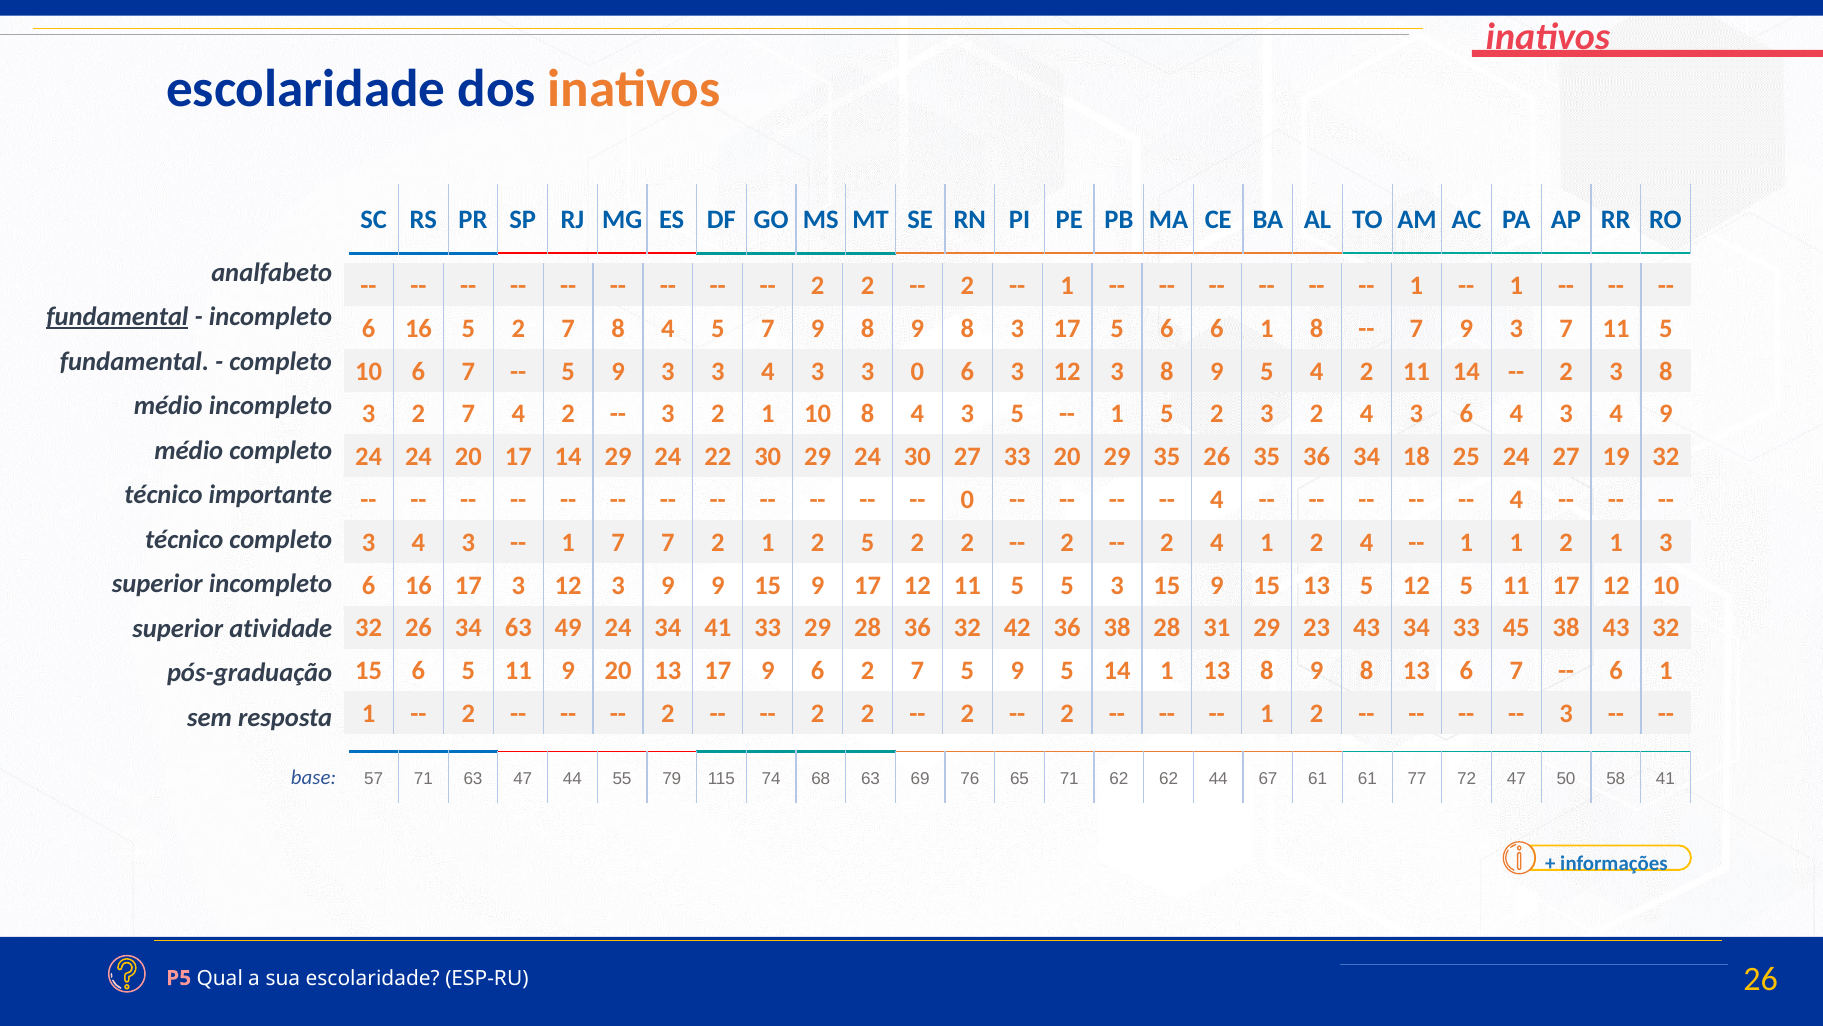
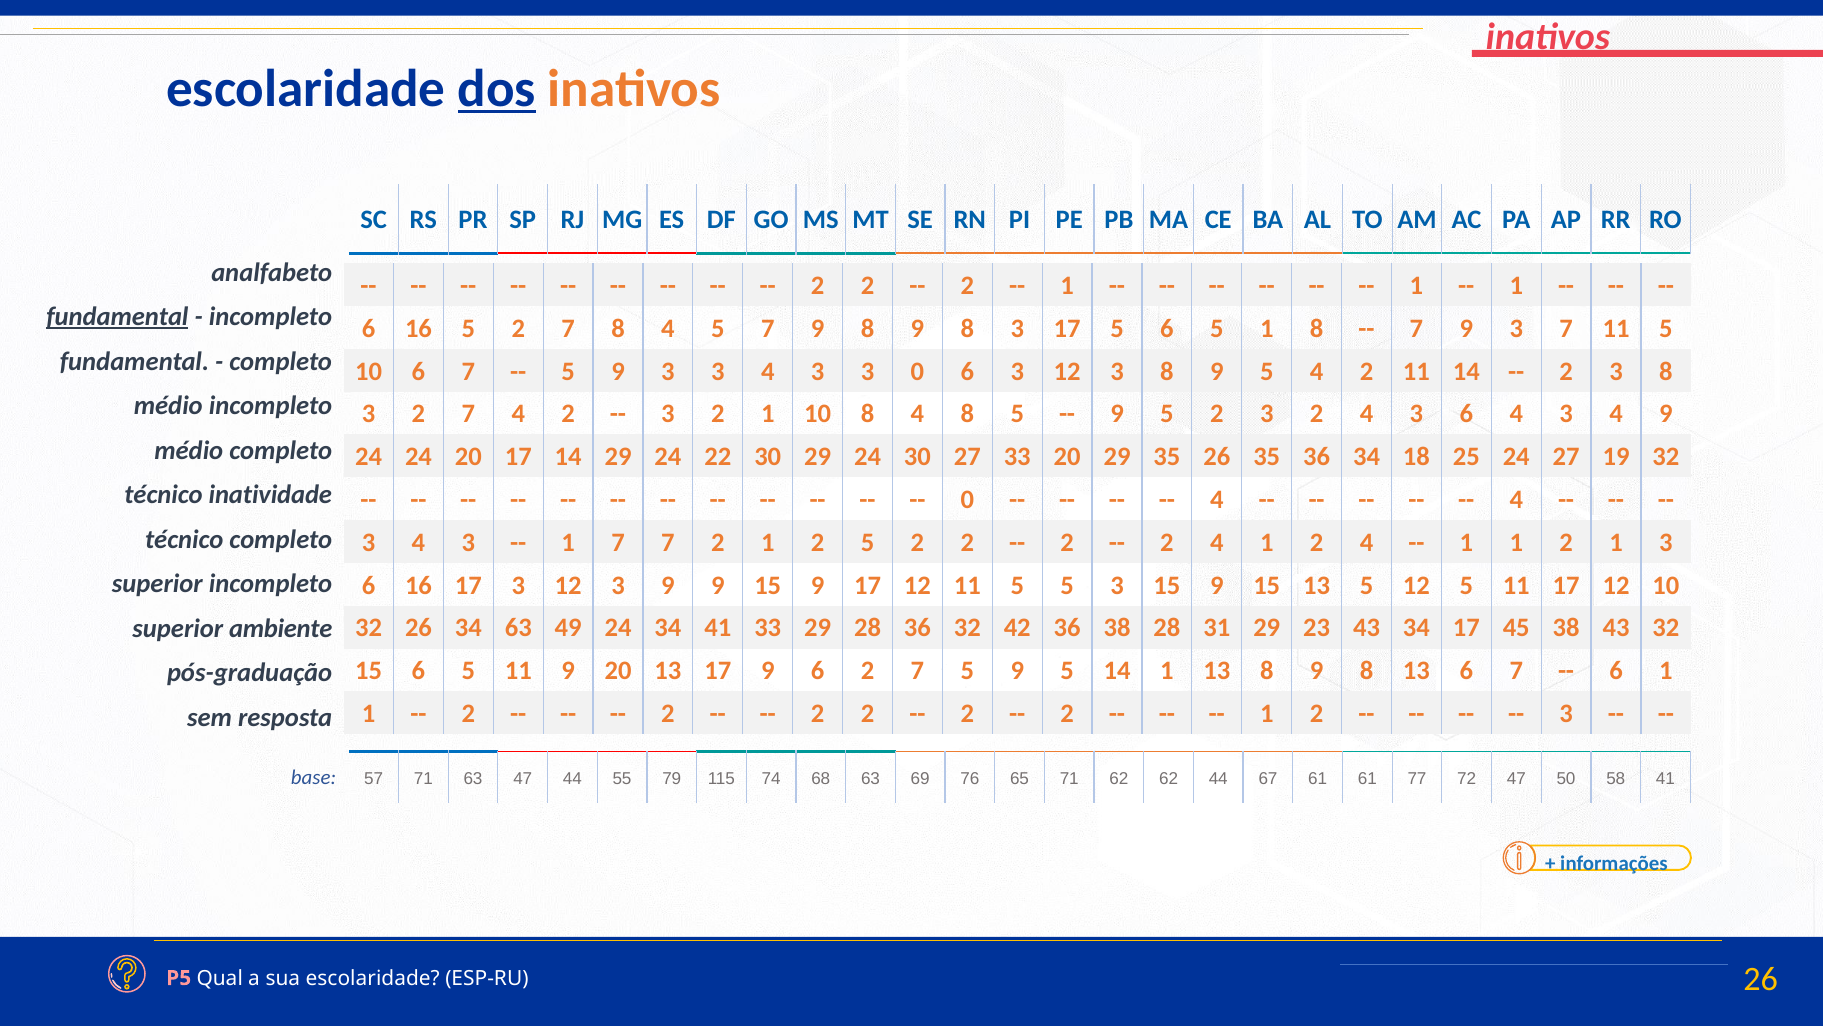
dos underline: none -> present
5 6 6: 6 -> 5
8 4 3: 3 -> 8
1 at (1117, 414): 1 -> 9
importante: importante -> inatividade
34 33: 33 -> 17
atividade: atividade -> ambiente
